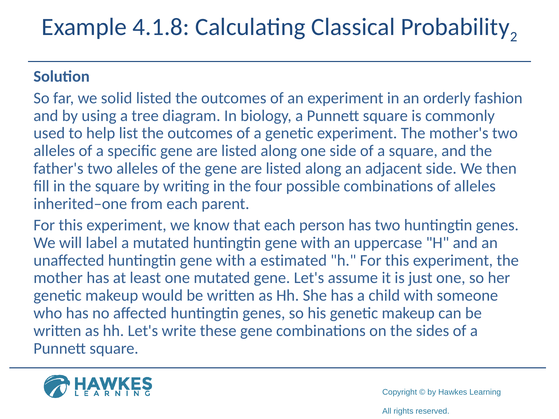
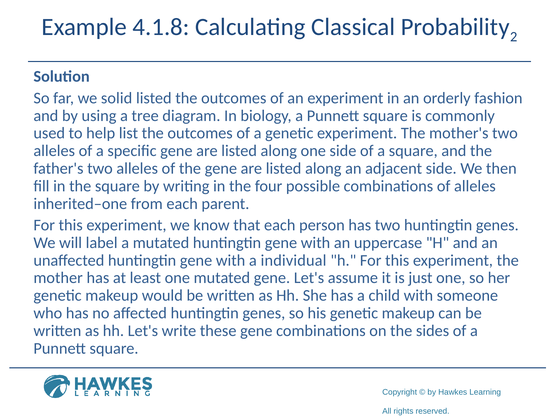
estimated: estimated -> individual
